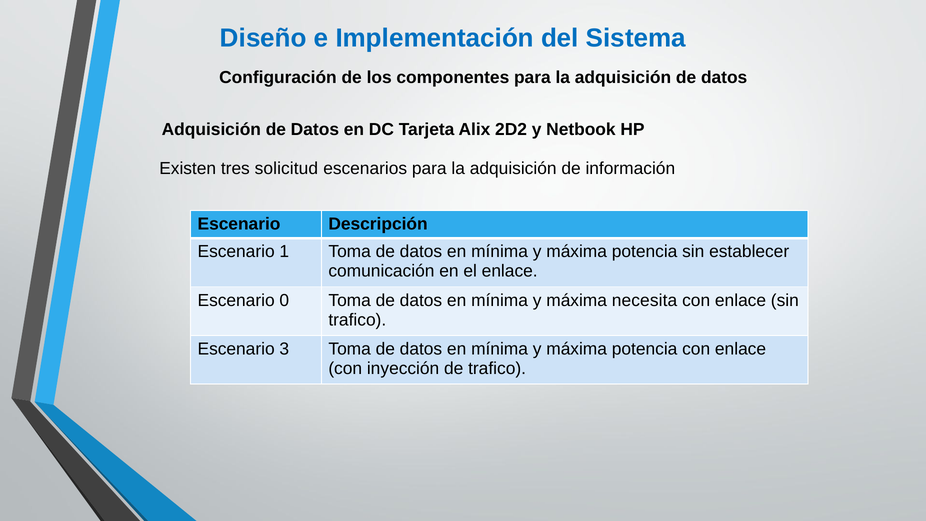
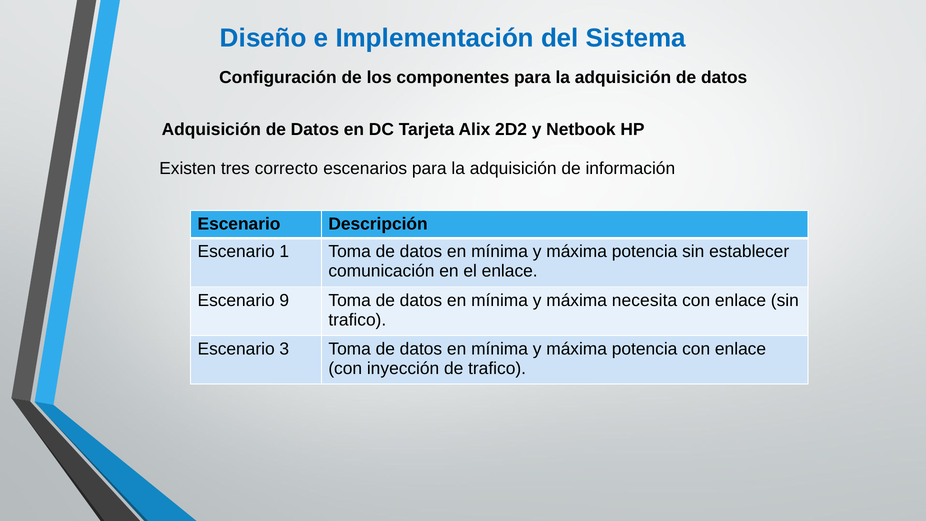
solicitud: solicitud -> correcto
0: 0 -> 9
